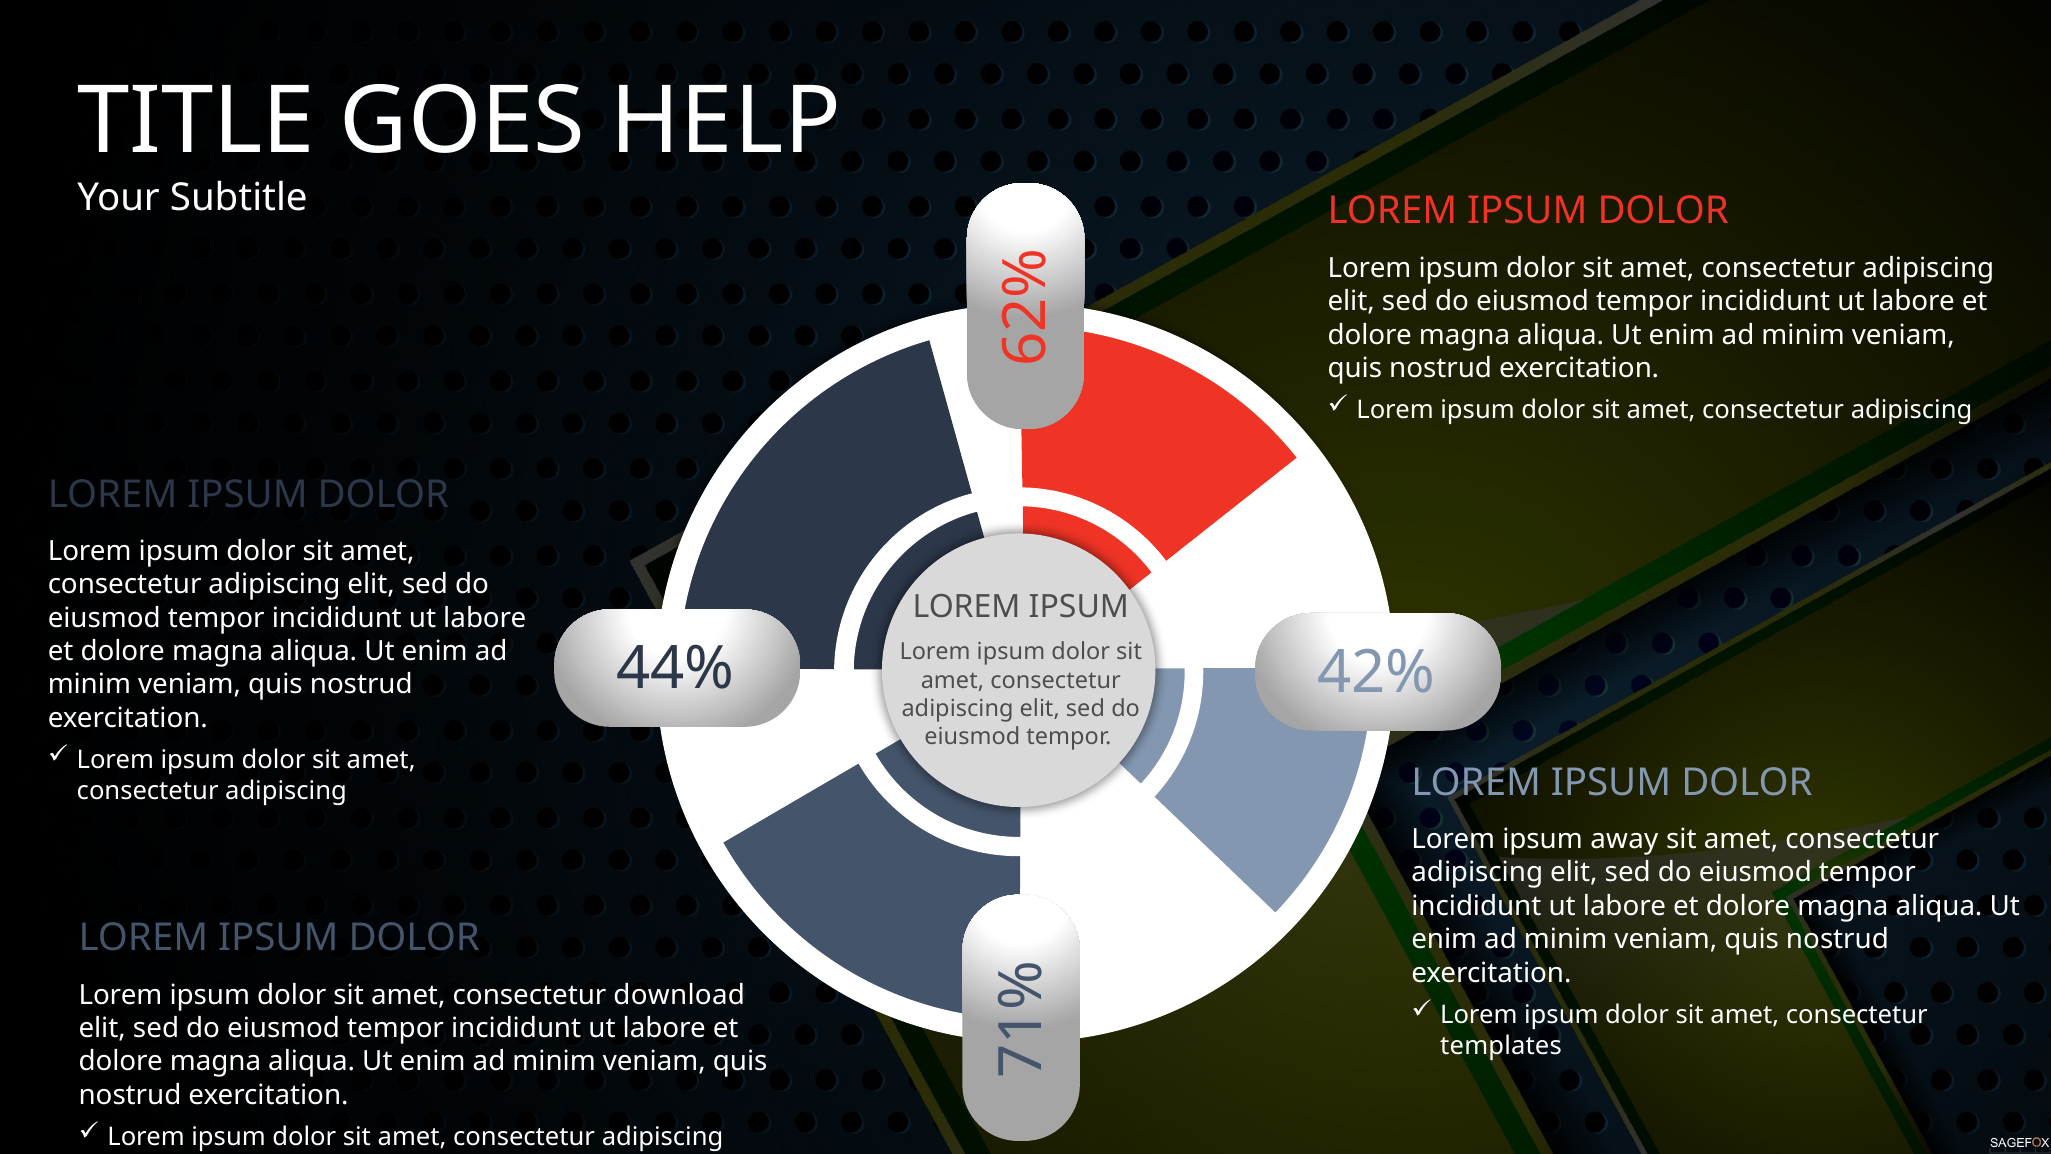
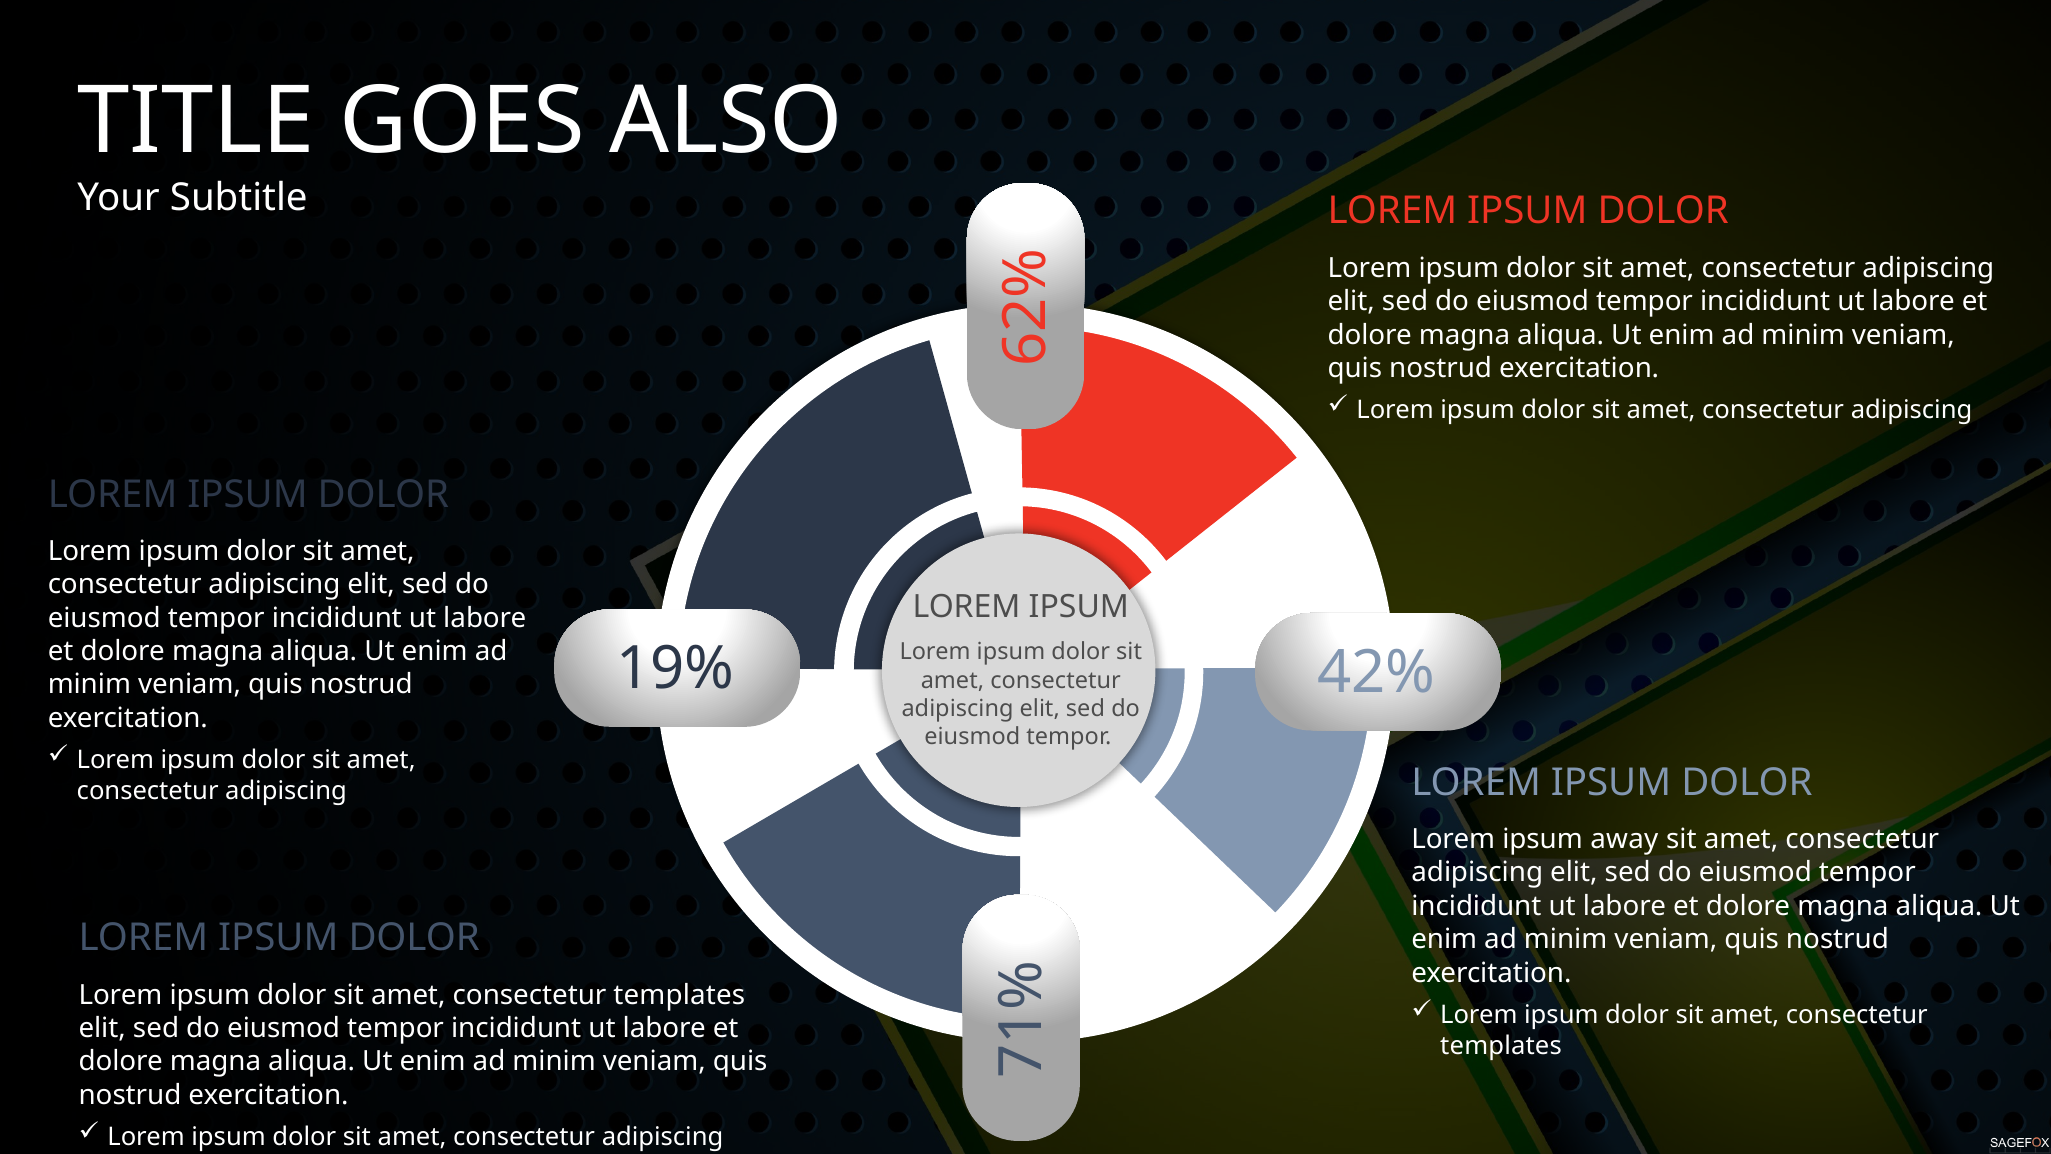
HELP: HELP -> ALSO
44%: 44% -> 19%
download at (679, 995): download -> templates
